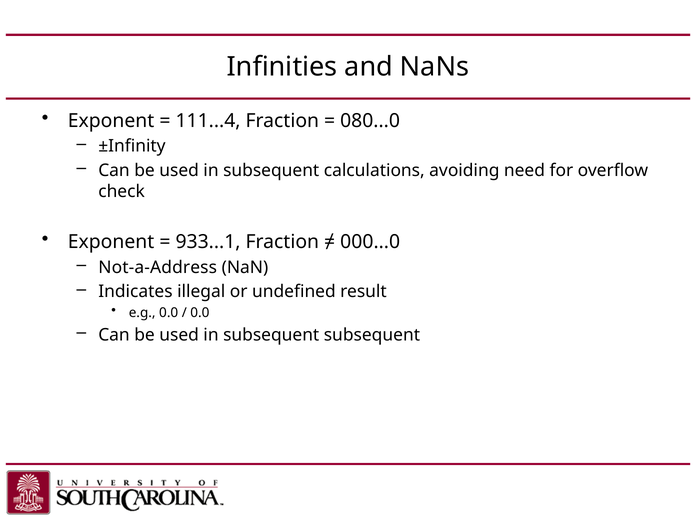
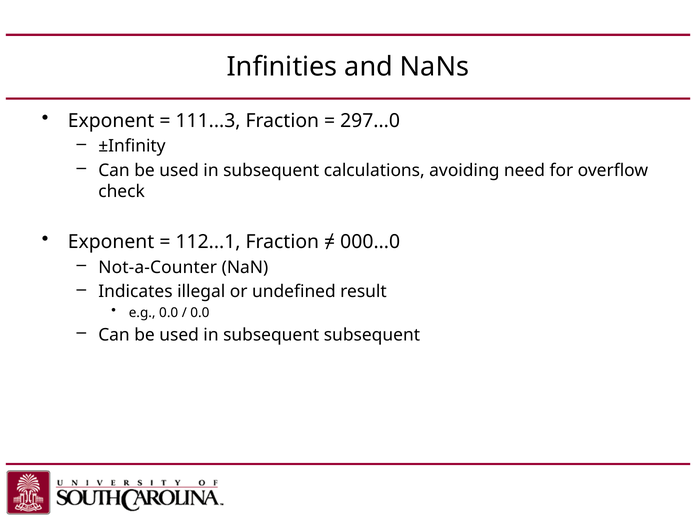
111...4: 111...4 -> 111...3
080...0: 080...0 -> 297...0
933...1: 933...1 -> 112...1
Not-a-Address: Not-a-Address -> Not-a-Counter
